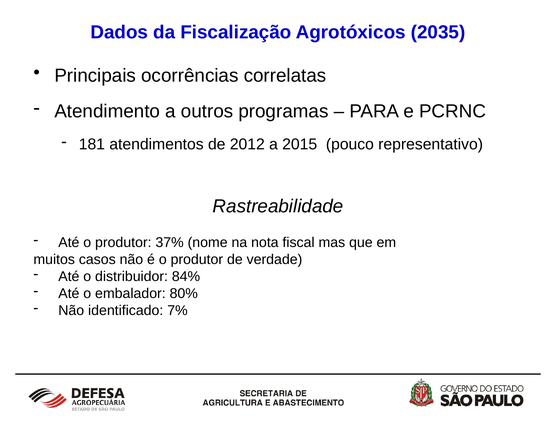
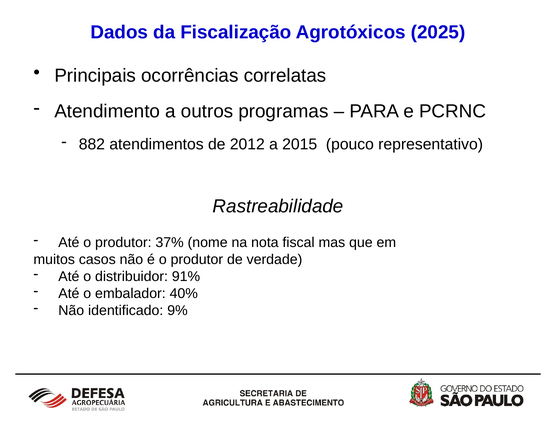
2035: 2035 -> 2025
181: 181 -> 882
84%: 84% -> 91%
80%: 80% -> 40%
7%: 7% -> 9%
